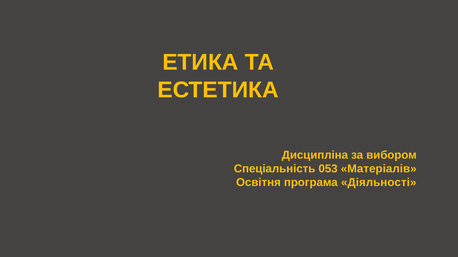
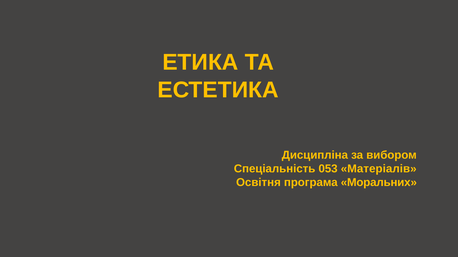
Діяльності: Діяльності -> Моральних
